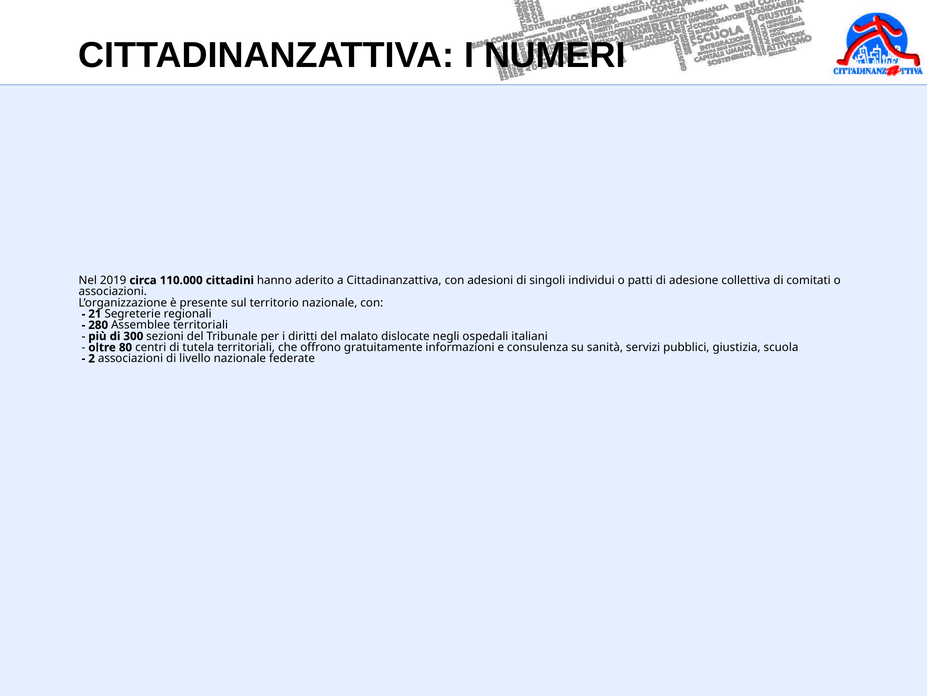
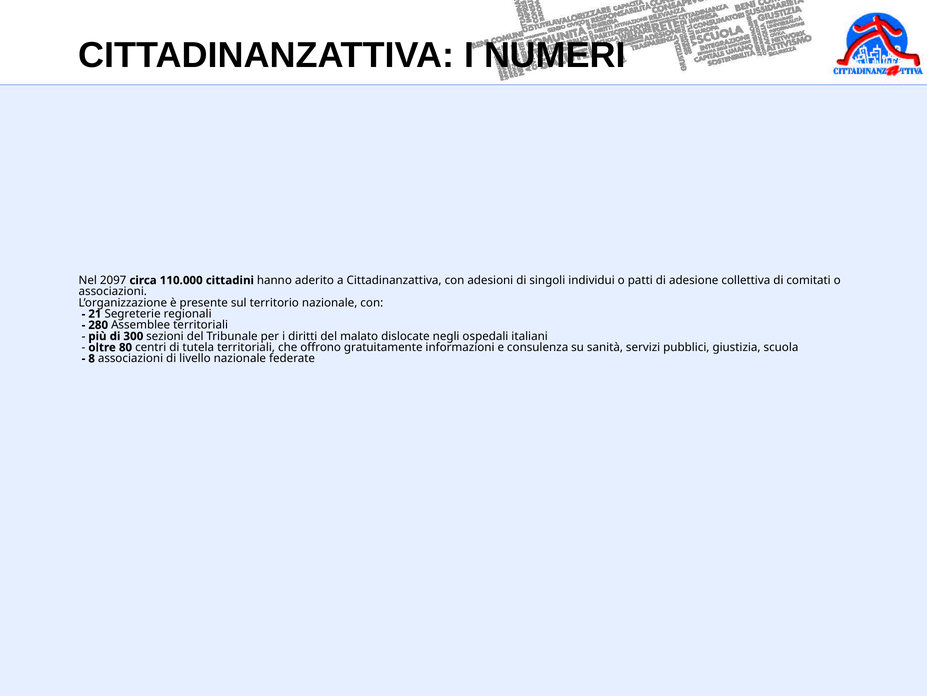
2019: 2019 -> 2097
2: 2 -> 8
